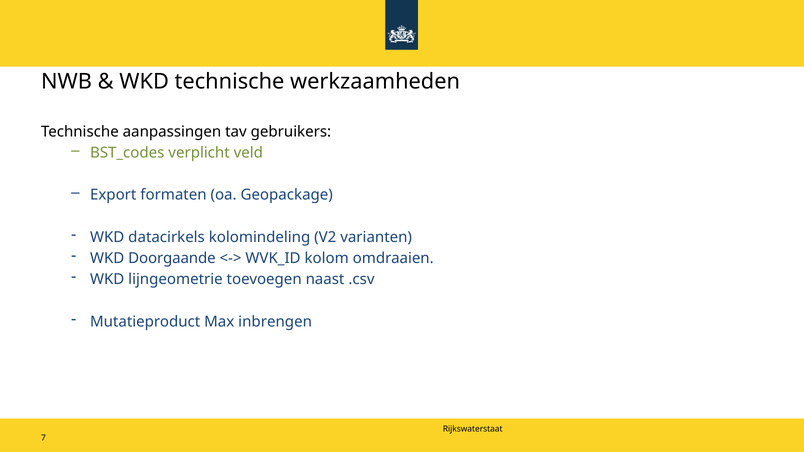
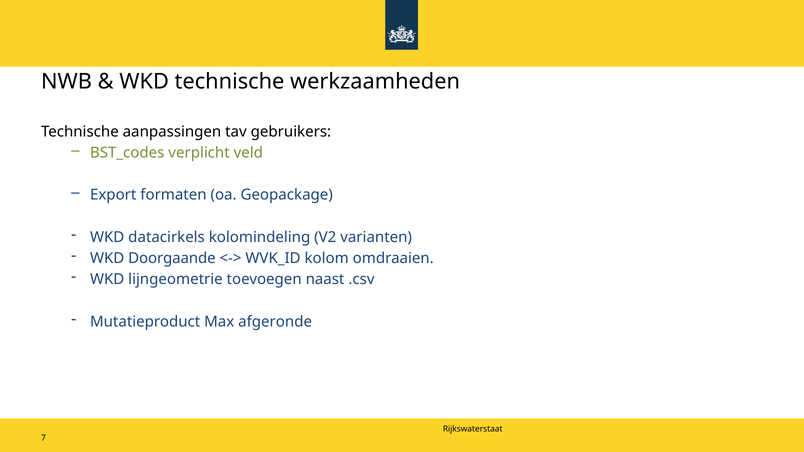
inbrengen: inbrengen -> afgeronde
